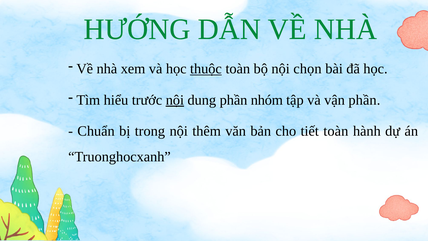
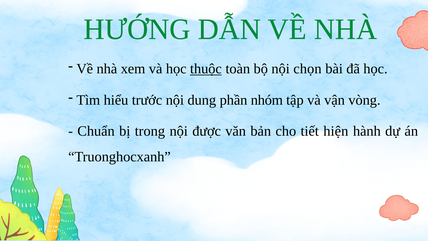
nội at (175, 100) underline: present -> none
vận phần: phần -> vòng
thêm: thêm -> được
tiết toàn: toàn -> hiện
